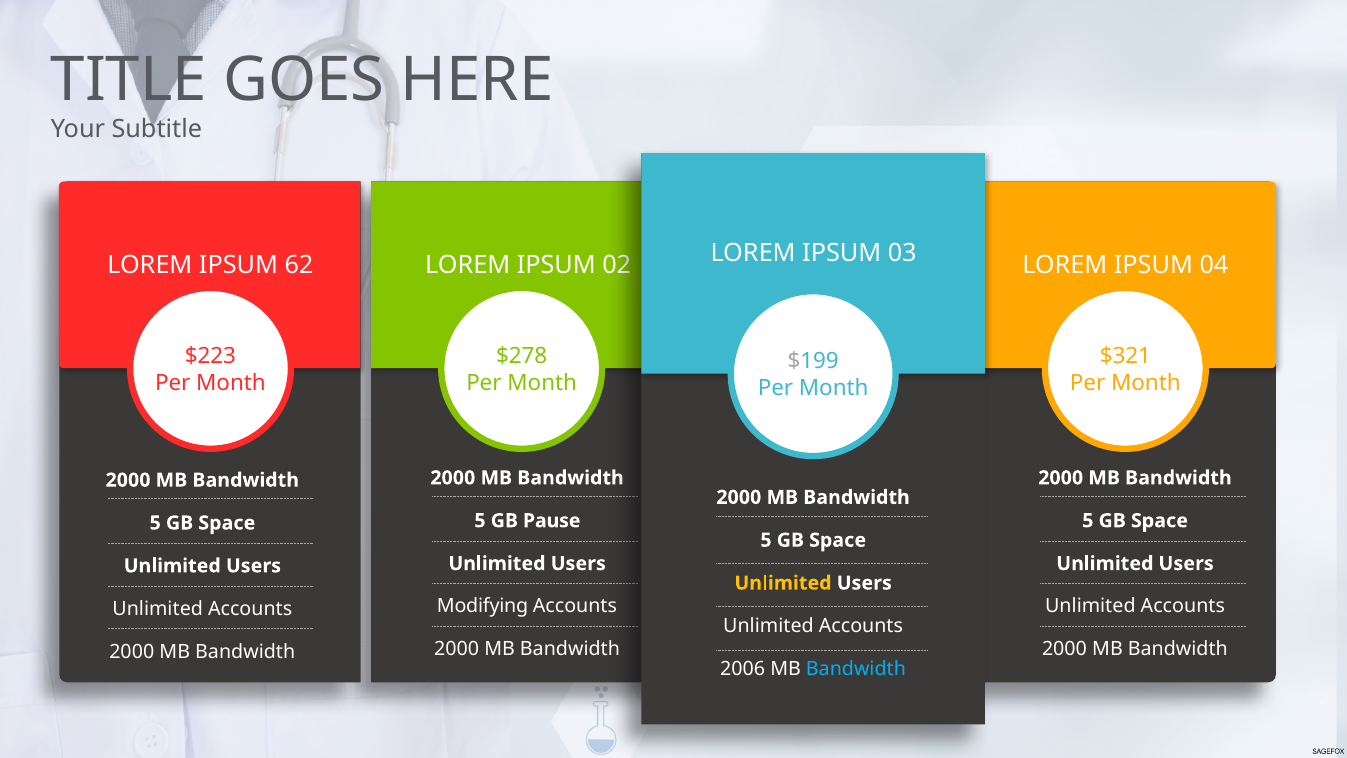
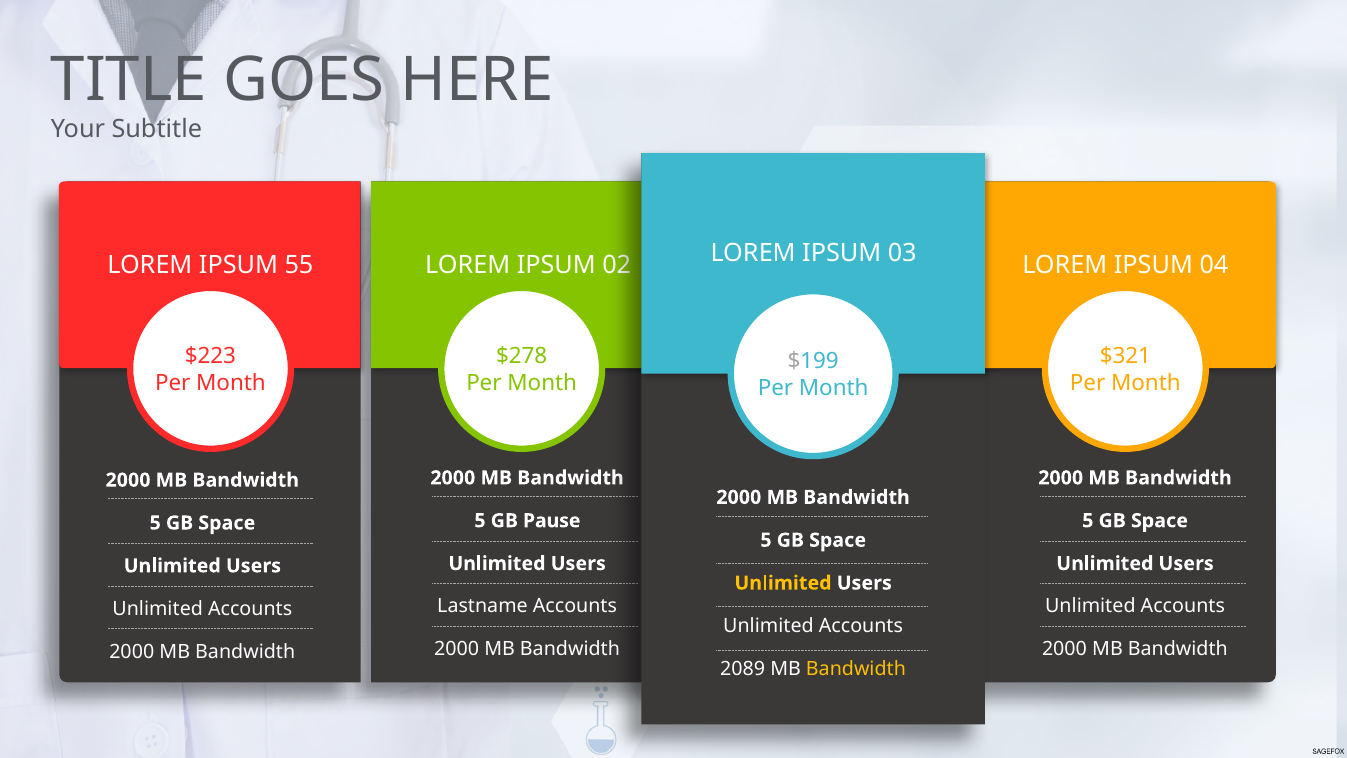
62: 62 -> 55
Modifying: Modifying -> Lastname
2006: 2006 -> 2089
Bandwidth at (856, 669) colour: light blue -> yellow
